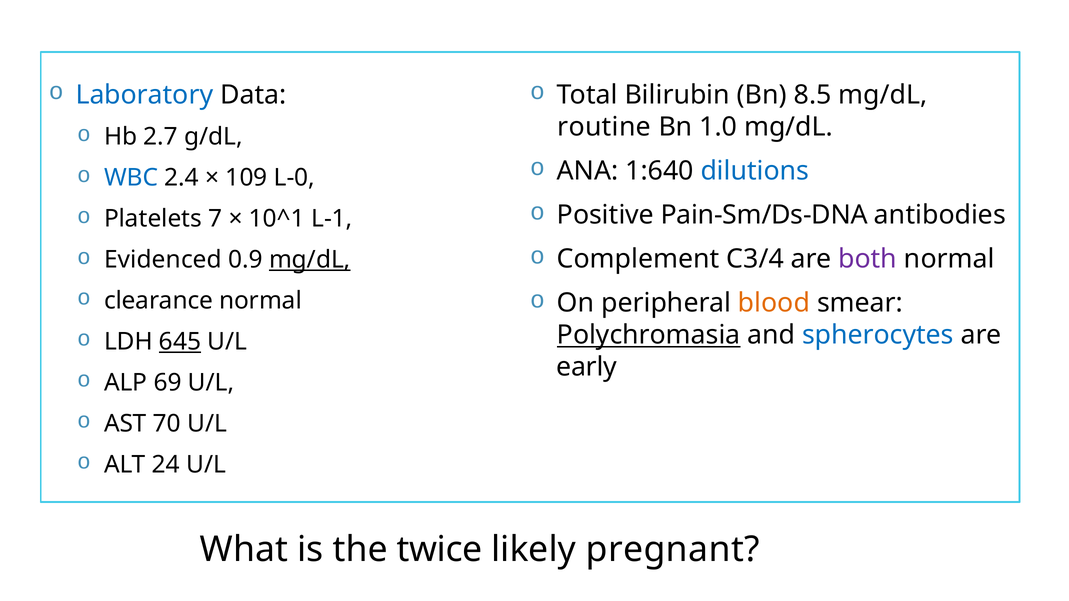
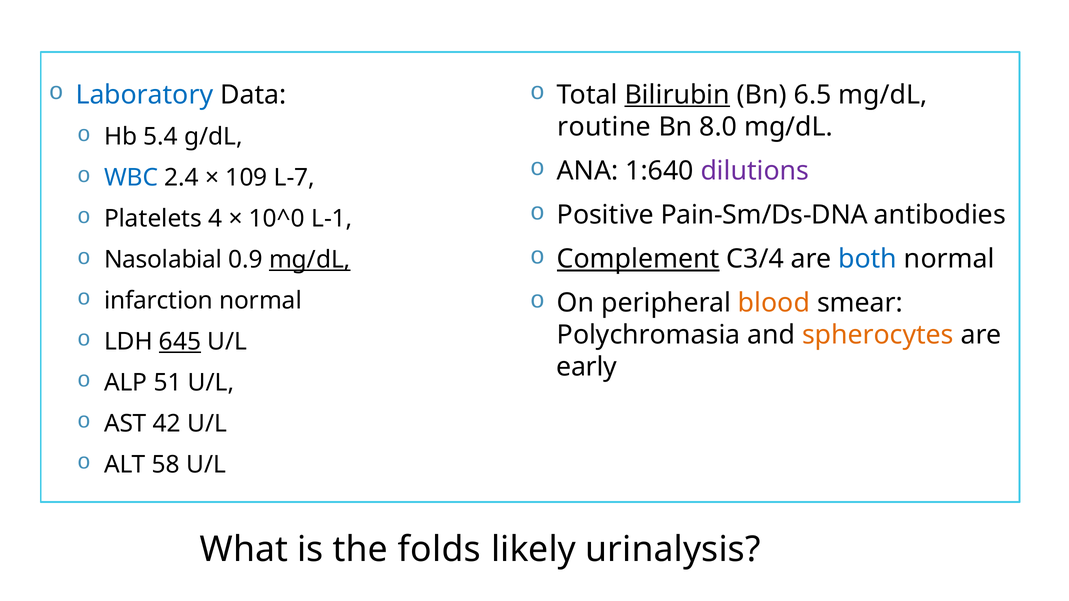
Bilirubin underline: none -> present
8.5: 8.5 -> 6.5
1.0: 1.0 -> 8.0
2.7: 2.7 -> 5.4
dilutions colour: blue -> purple
L-0: L-0 -> L-7
7: 7 -> 4
10^1: 10^1 -> 10^0
Complement underline: none -> present
both colour: purple -> blue
Evidenced: Evidenced -> Nasolabial
clearance: clearance -> infarction
Polychromasia underline: present -> none
spherocytes colour: blue -> orange
69: 69 -> 51
70: 70 -> 42
24: 24 -> 58
twice: twice -> folds
pregnant: pregnant -> urinalysis
